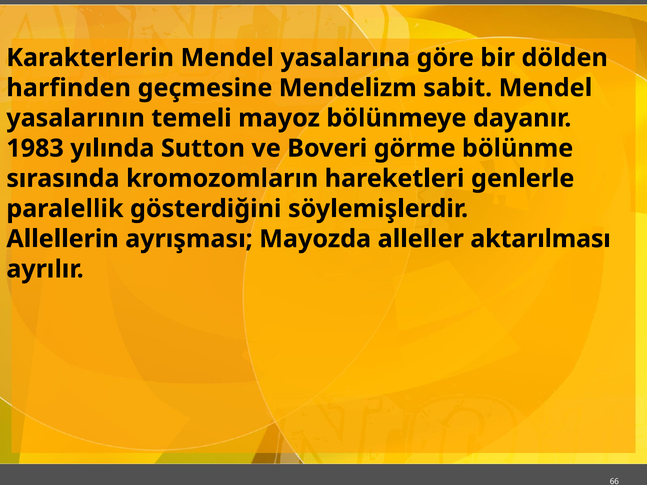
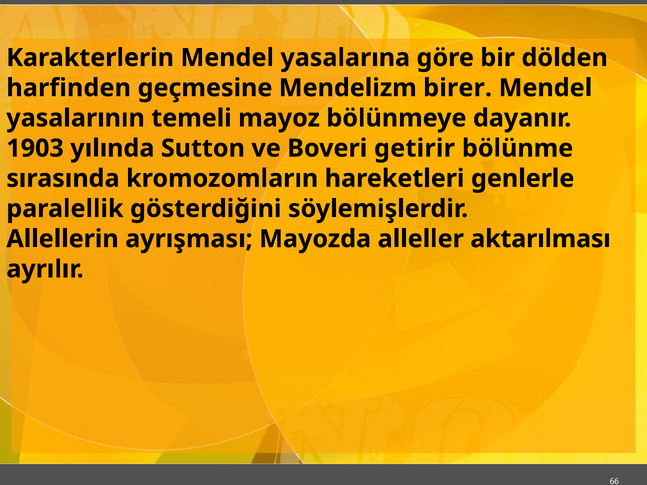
sabit: sabit -> birer
1983: 1983 -> 1903
görme: görme -> getirir
